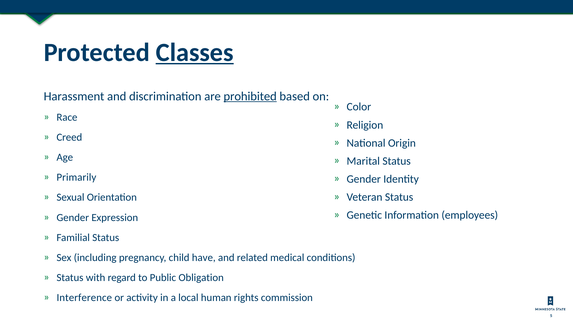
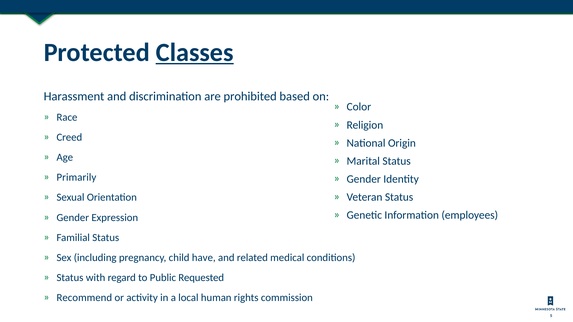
prohibited underline: present -> none
Obligation: Obligation -> Requested
Interference: Interference -> Recommend
